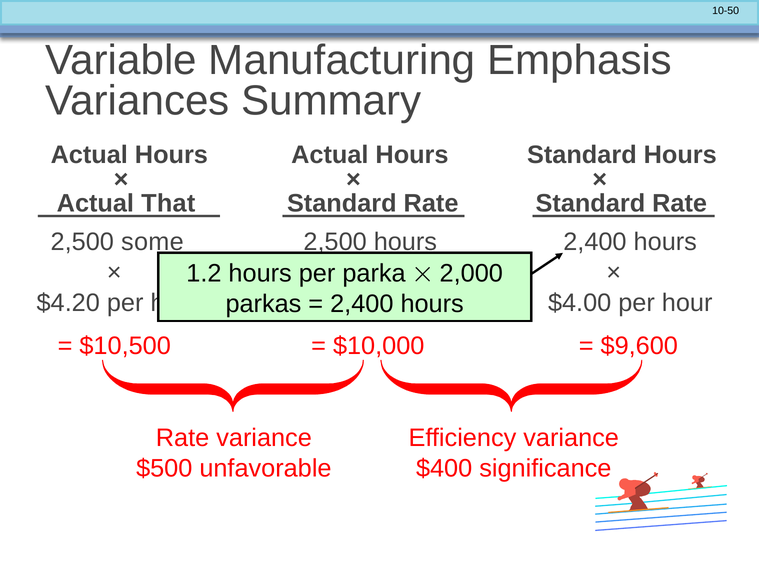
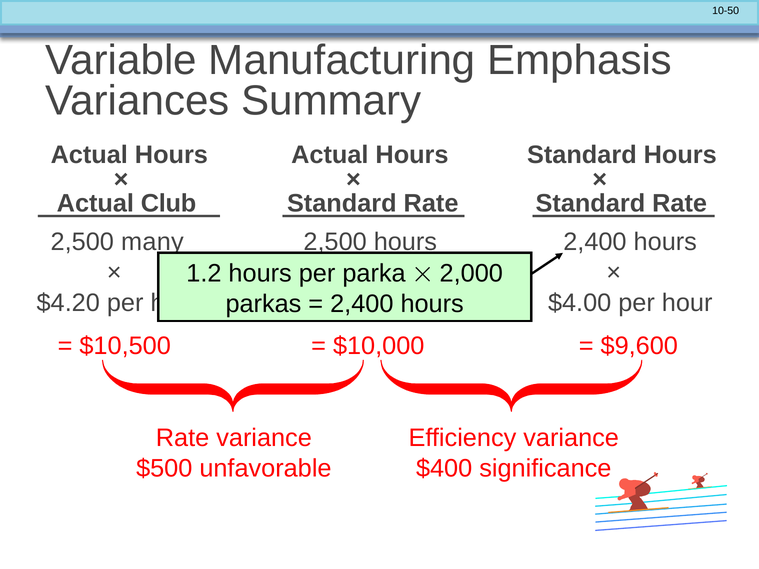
That: That -> Club
some: some -> many
